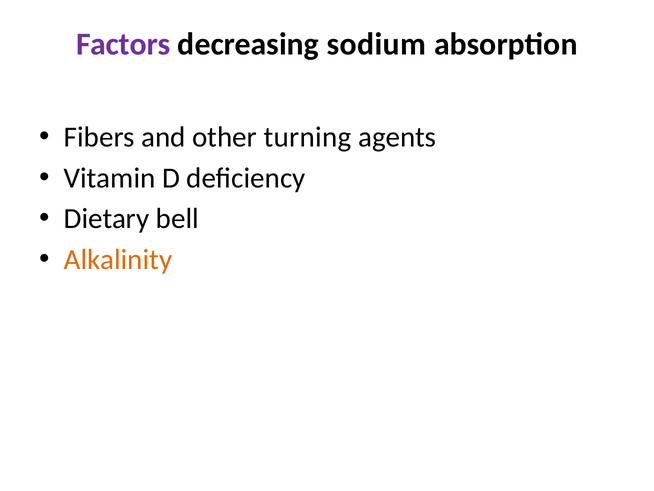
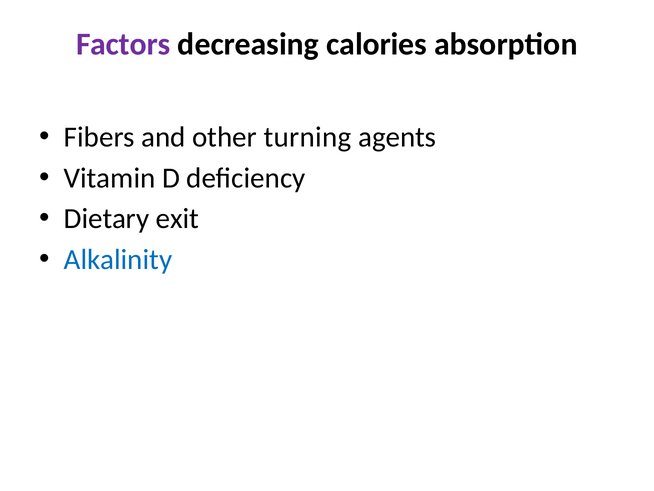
sodium: sodium -> calories
bell: bell -> exit
Alkalinity colour: orange -> blue
